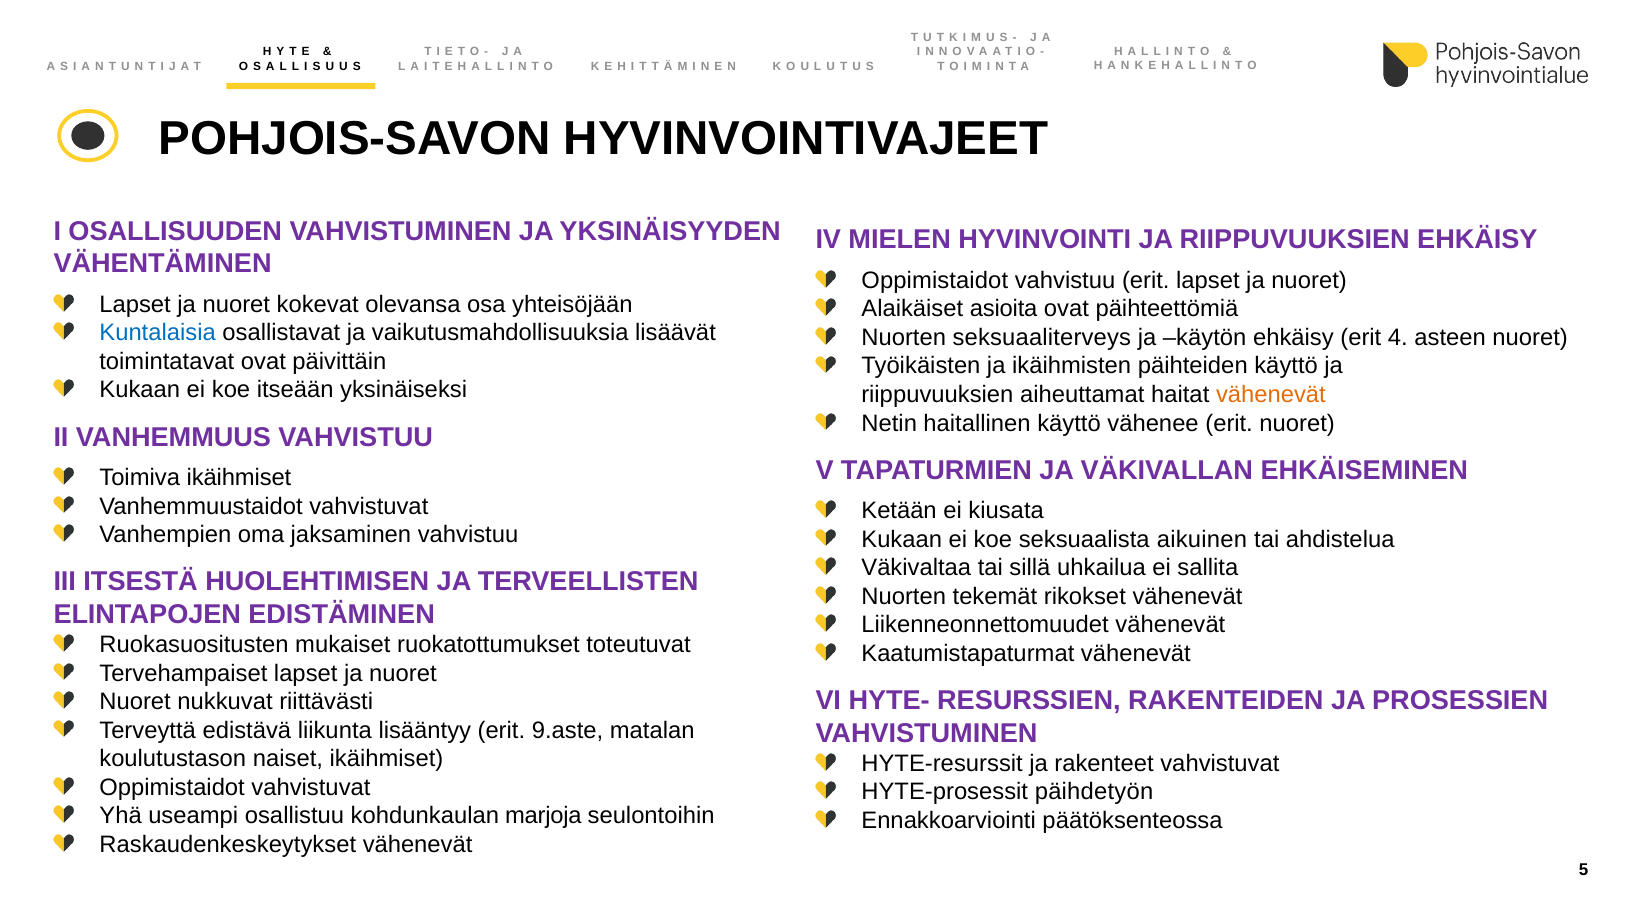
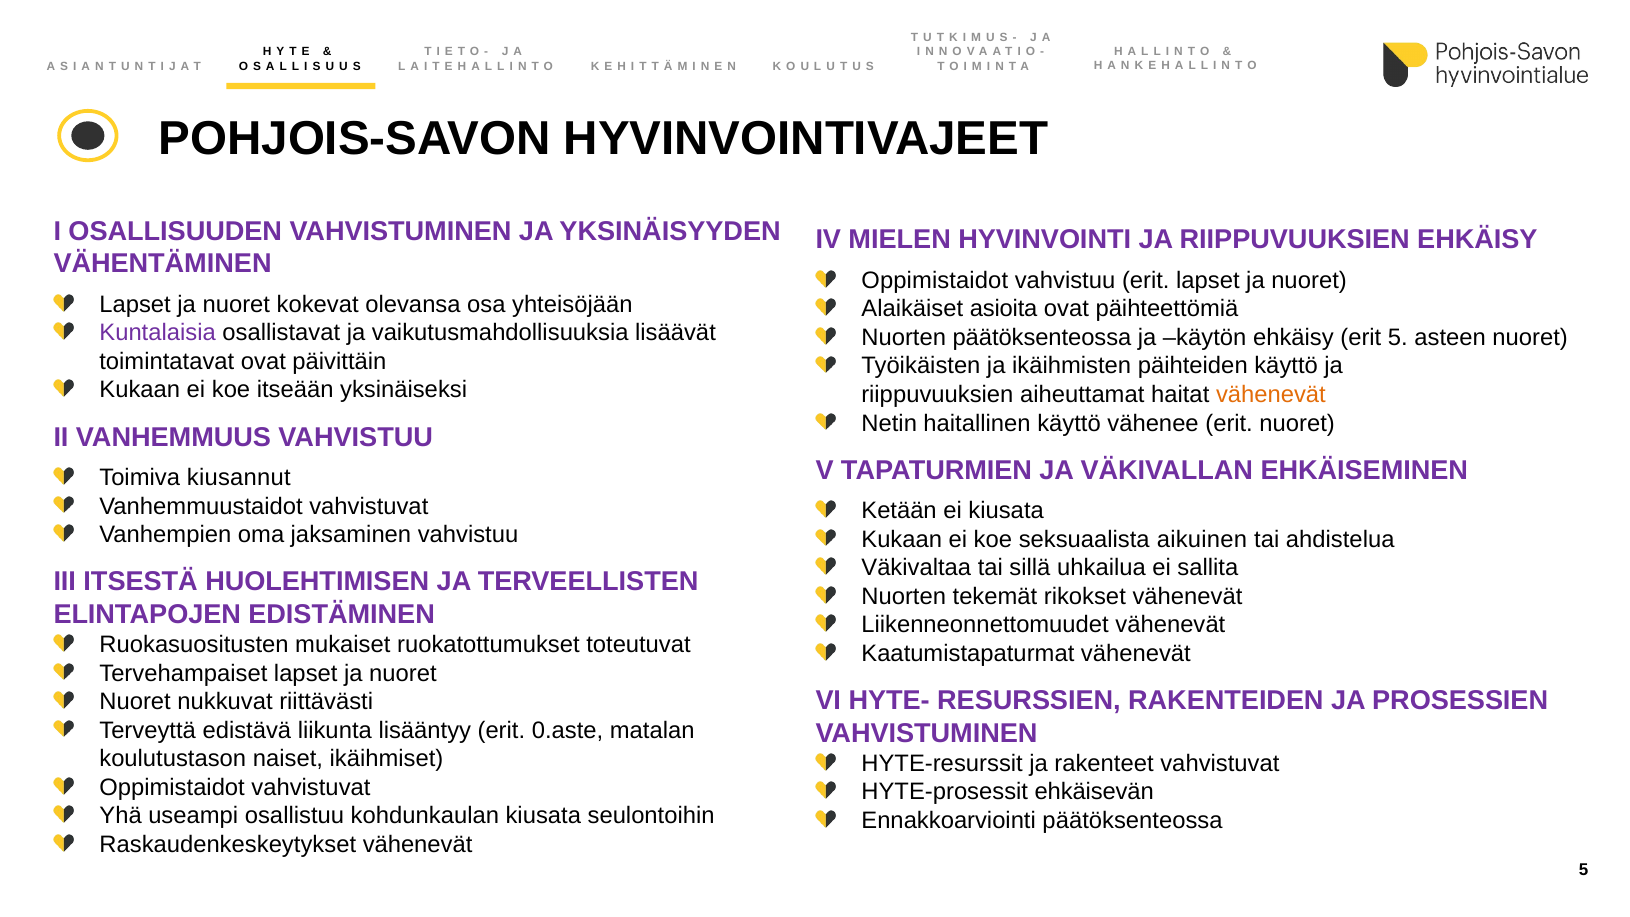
Kuntalaisia colour: blue -> purple
Nuorten seksuaaliterveys: seksuaaliterveys -> päätöksenteossa
erit 4: 4 -> 5
Toimiva ikäihmiset: ikäihmiset -> kiusannut
9.aste: 9.aste -> 0.aste
päihdetyön: päihdetyön -> ehkäisevän
kohdunkaulan marjoja: marjoja -> kiusata
